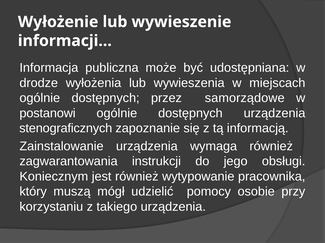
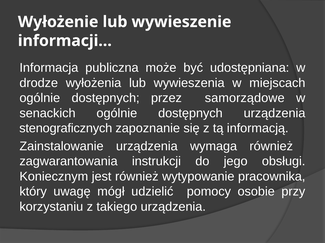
postanowi: postanowi -> senackich
muszą: muszą -> uwagę
